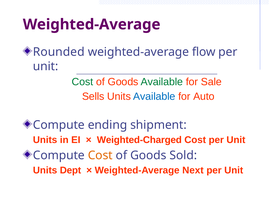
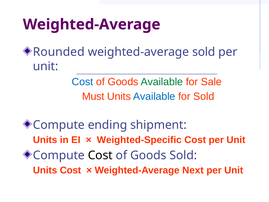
weighted-average flow: flow -> sold
Cost at (82, 82) colour: green -> blue
Sells: Sells -> Must
for Auto: Auto -> Sold
Weighted-Charged: Weighted-Charged -> Weighted-Specific
Cost at (100, 155) colour: orange -> black
Units Dept: Dept -> Cost
